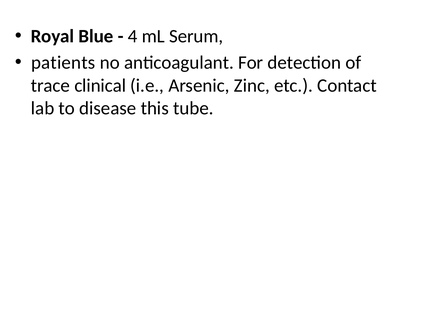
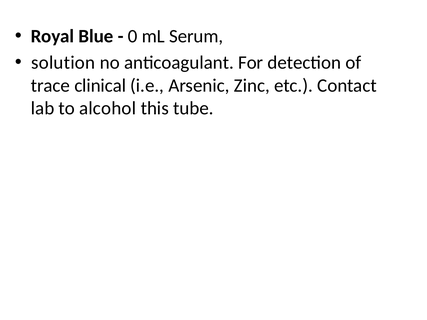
4: 4 -> 0
patients: patients -> solution
disease: disease -> alcohol
